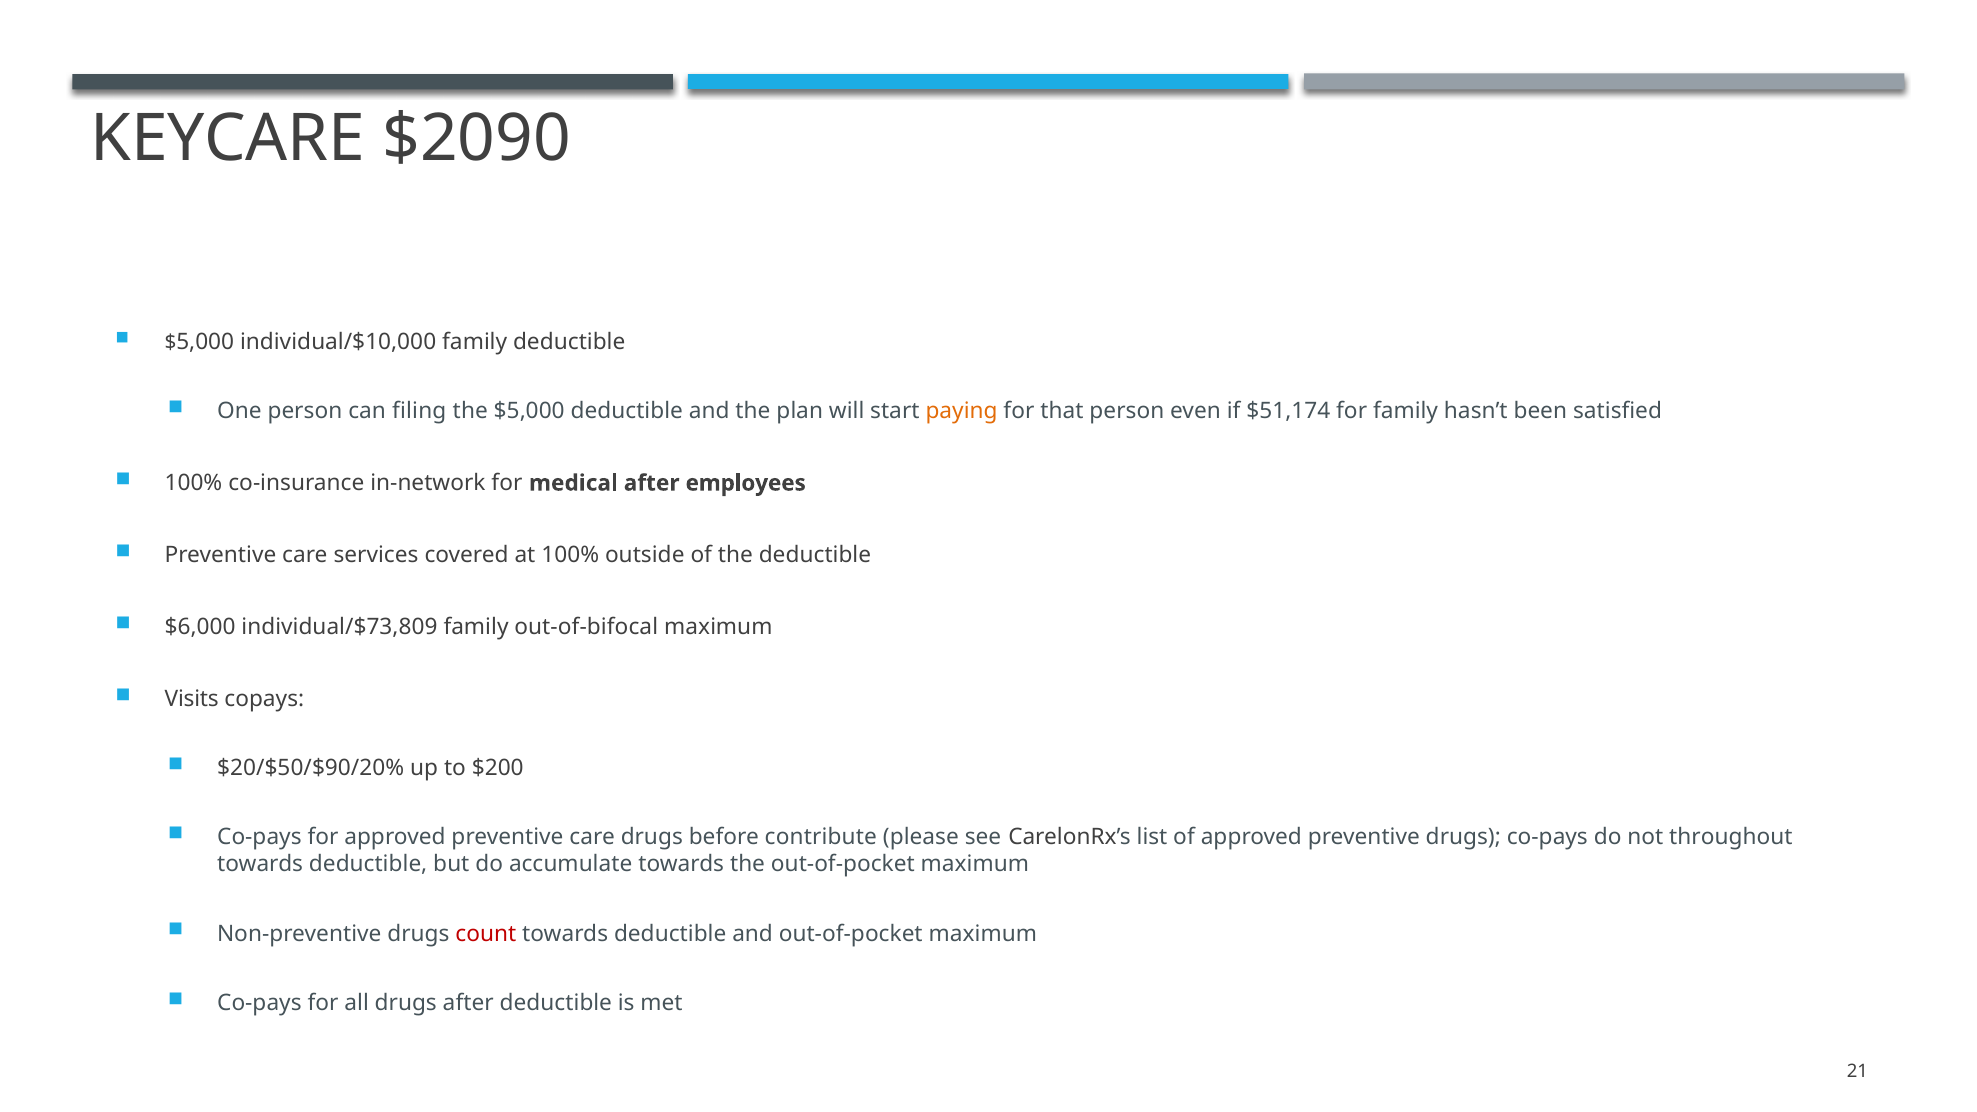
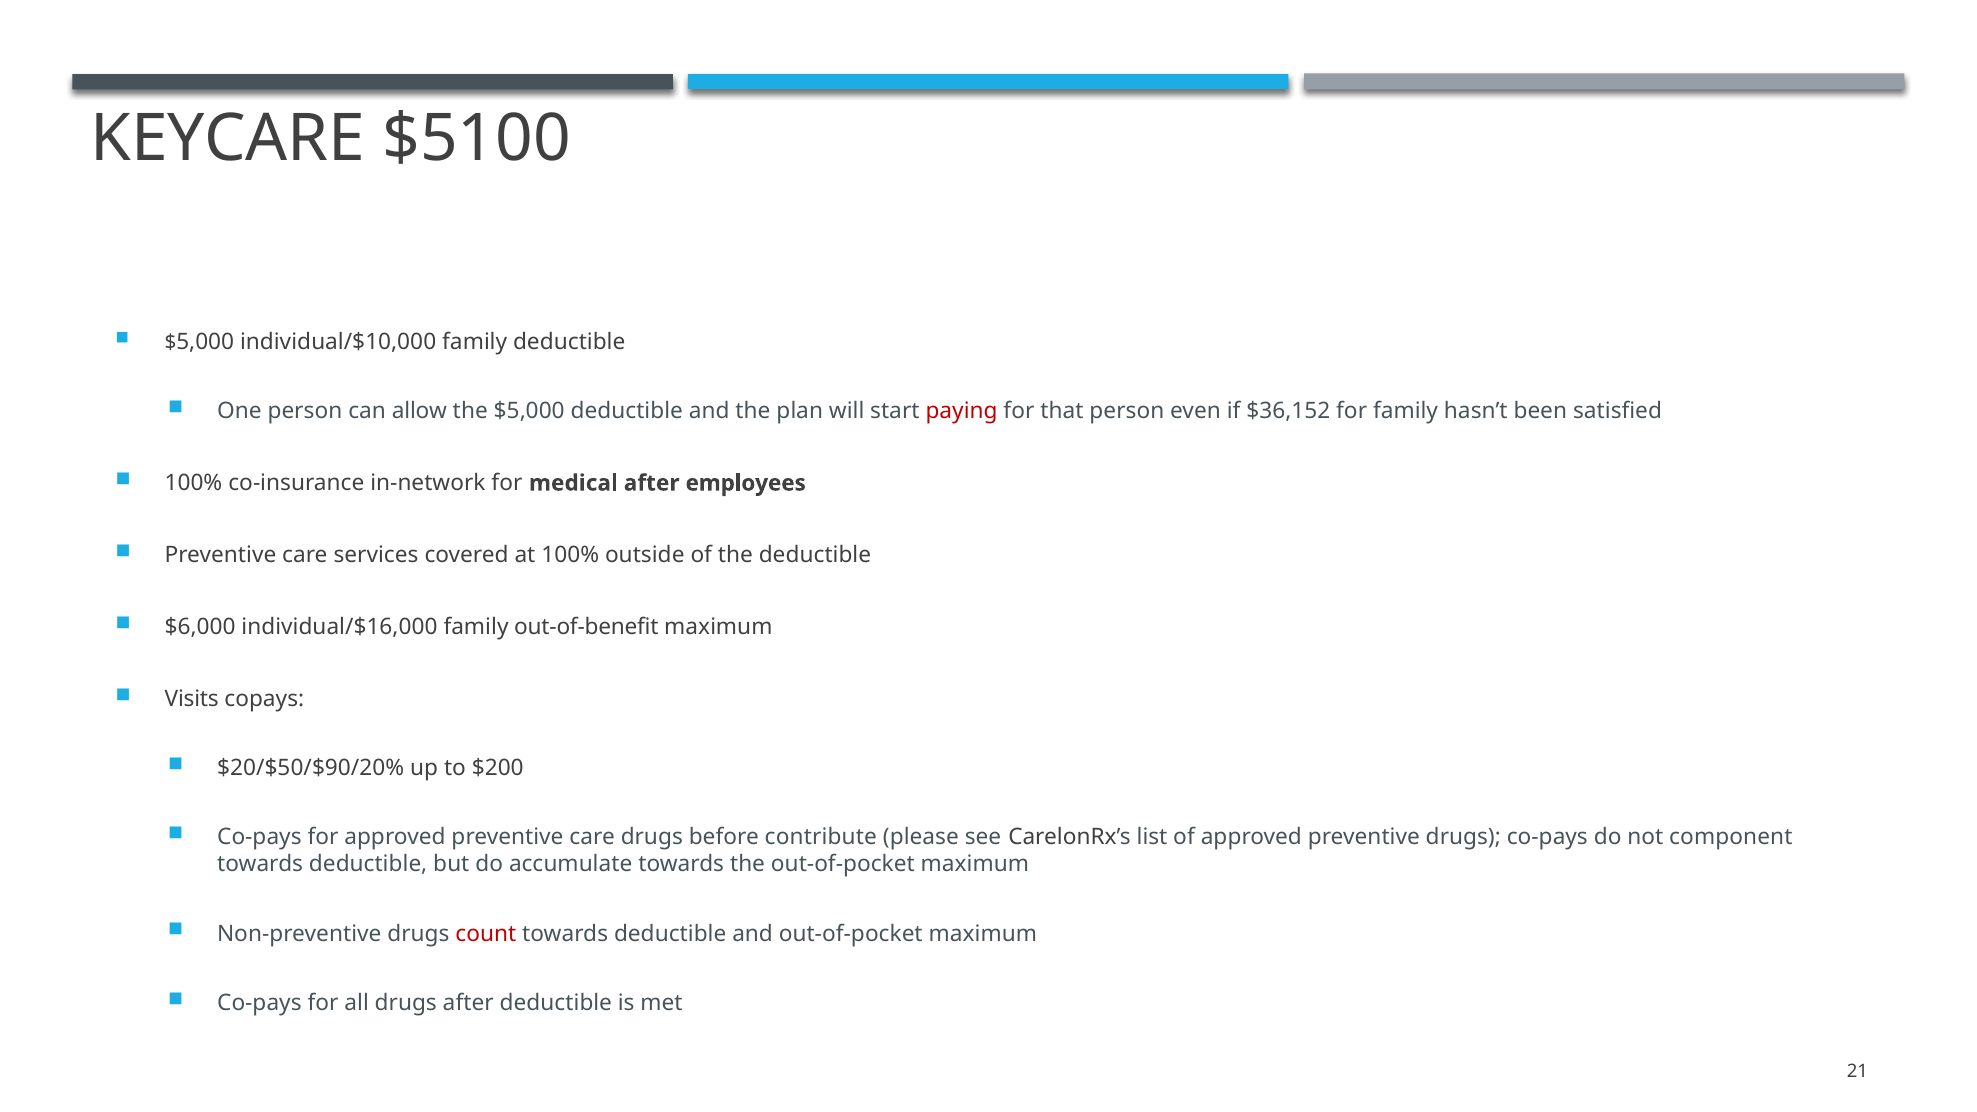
$2090: $2090 -> $5100
filing: filing -> allow
paying colour: orange -> red
$51,174: $51,174 -> $36,152
individual/$73,809: individual/$73,809 -> individual/$16,000
out-of-bifocal: out-of-bifocal -> out-of-benefit
throughout: throughout -> component
